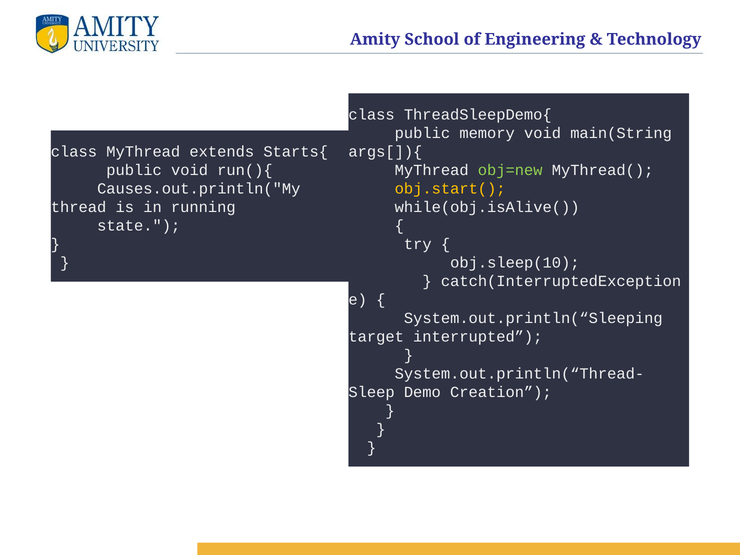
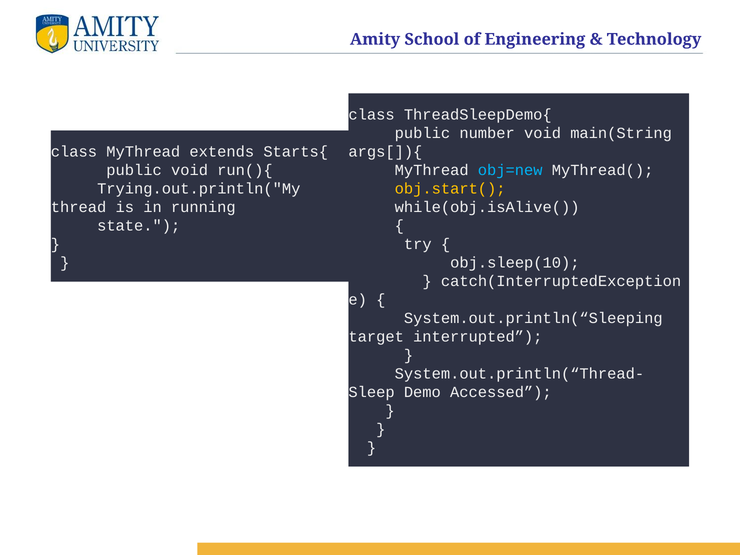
memory: memory -> number
obj=new colour: light green -> light blue
Causes.out.println("My: Causes.out.println("My -> Trying.out.println("My
Creation: Creation -> Accessed
